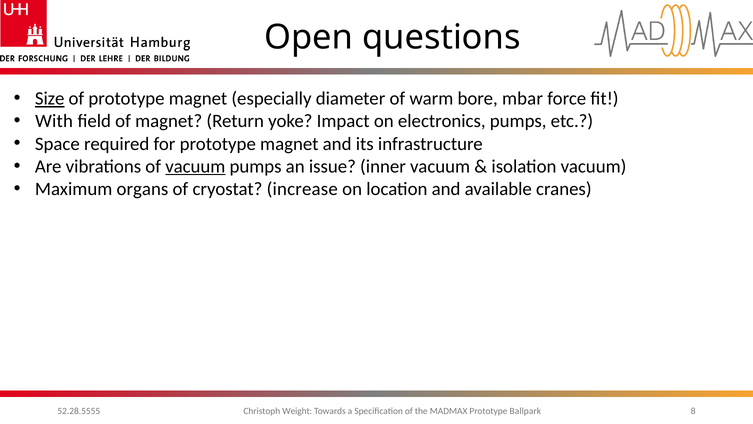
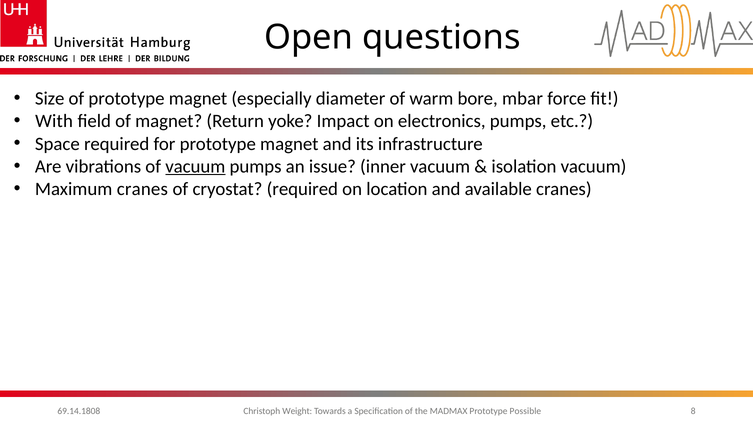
Size underline: present -> none
Maximum organs: organs -> cranes
cryostat increase: increase -> required
Ballpark: Ballpark -> Possible
52.28.5555: 52.28.5555 -> 69.14.1808
